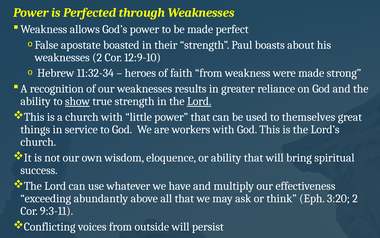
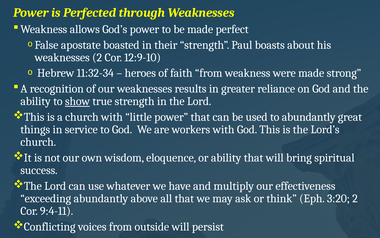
Lord at (199, 101) underline: present -> none
to themselves: themselves -> abundantly
9:3-11: 9:3-11 -> 9:4-11
